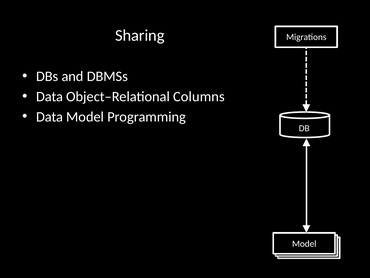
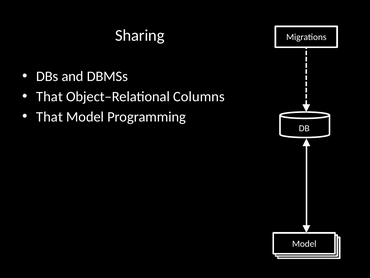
Data at (50, 96): Data -> That
Data at (50, 117): Data -> That
